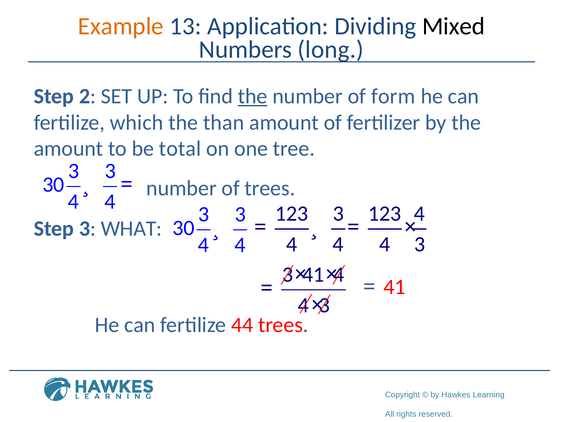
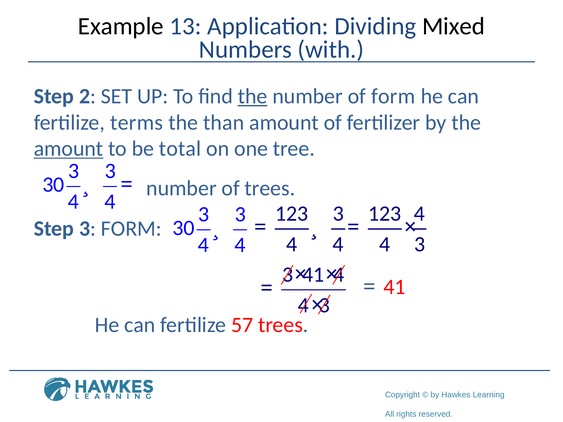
Example colour: orange -> black
long: long -> with
which: which -> terms
amount at (68, 149) underline: none -> present
3 WHAT: WHAT -> FORM
44: 44 -> 57
